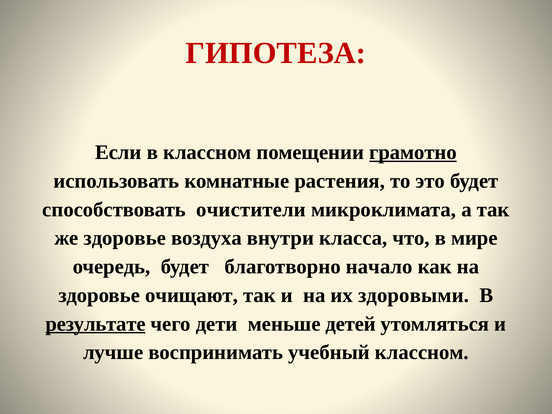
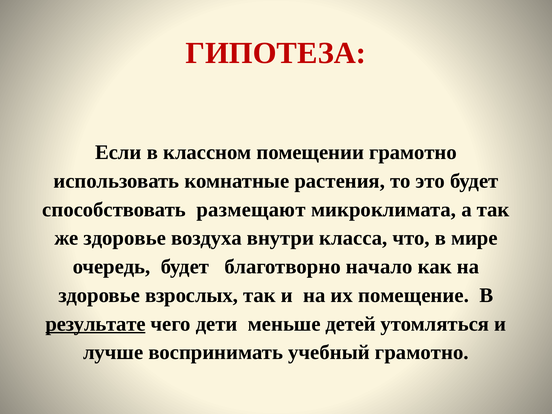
грамотно at (413, 152) underline: present -> none
очистители: очистители -> размещают
очищают: очищают -> взрослых
здоровыми: здоровыми -> помещение
учебный классном: классном -> грамотно
